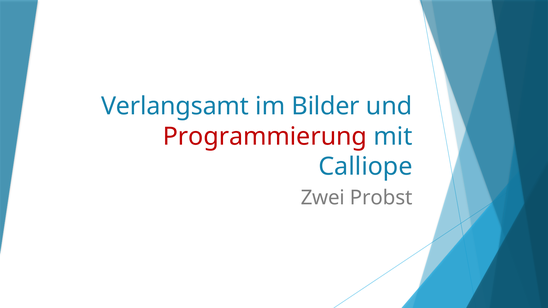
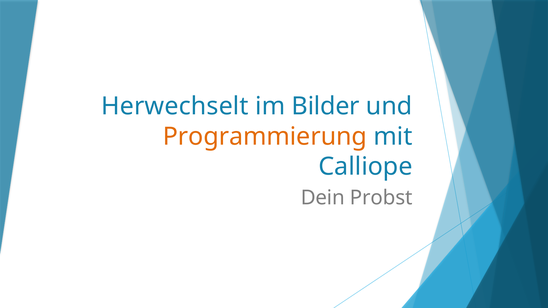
Verlangsamt: Verlangsamt -> Herwechselt
Programmierung colour: red -> orange
Zwei: Zwei -> Dein
